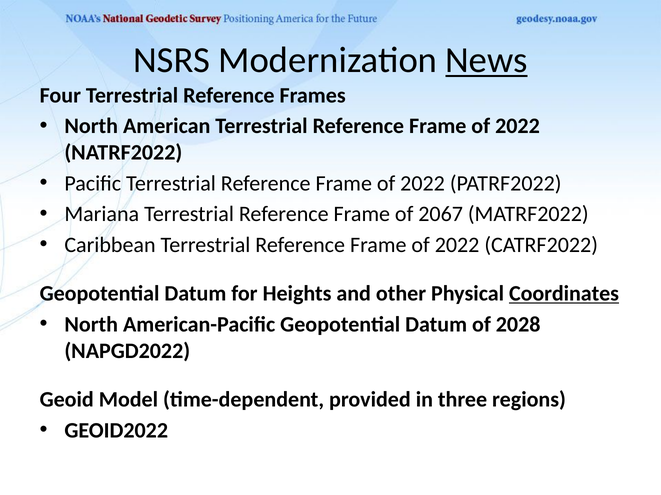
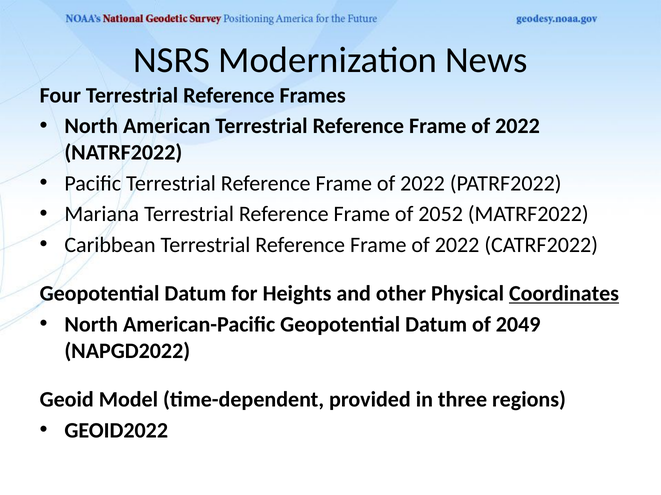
News underline: present -> none
2067: 2067 -> 2052
2028: 2028 -> 2049
